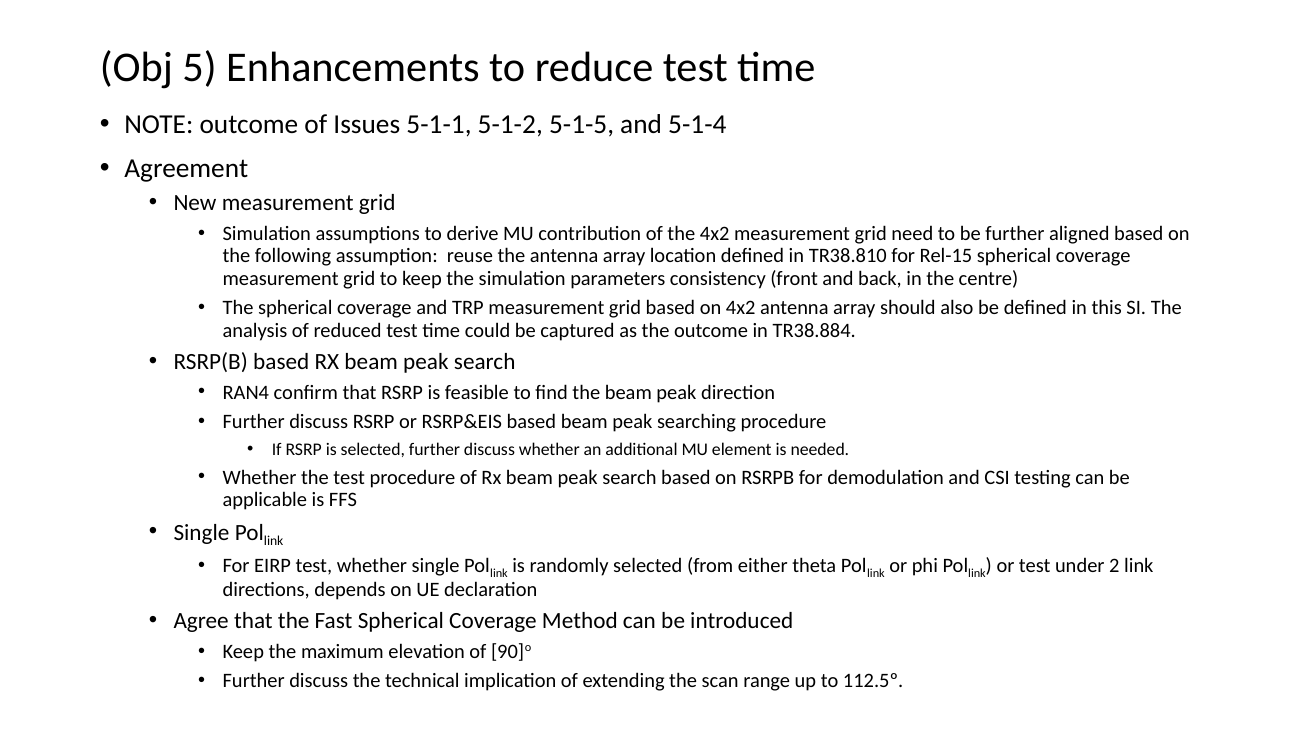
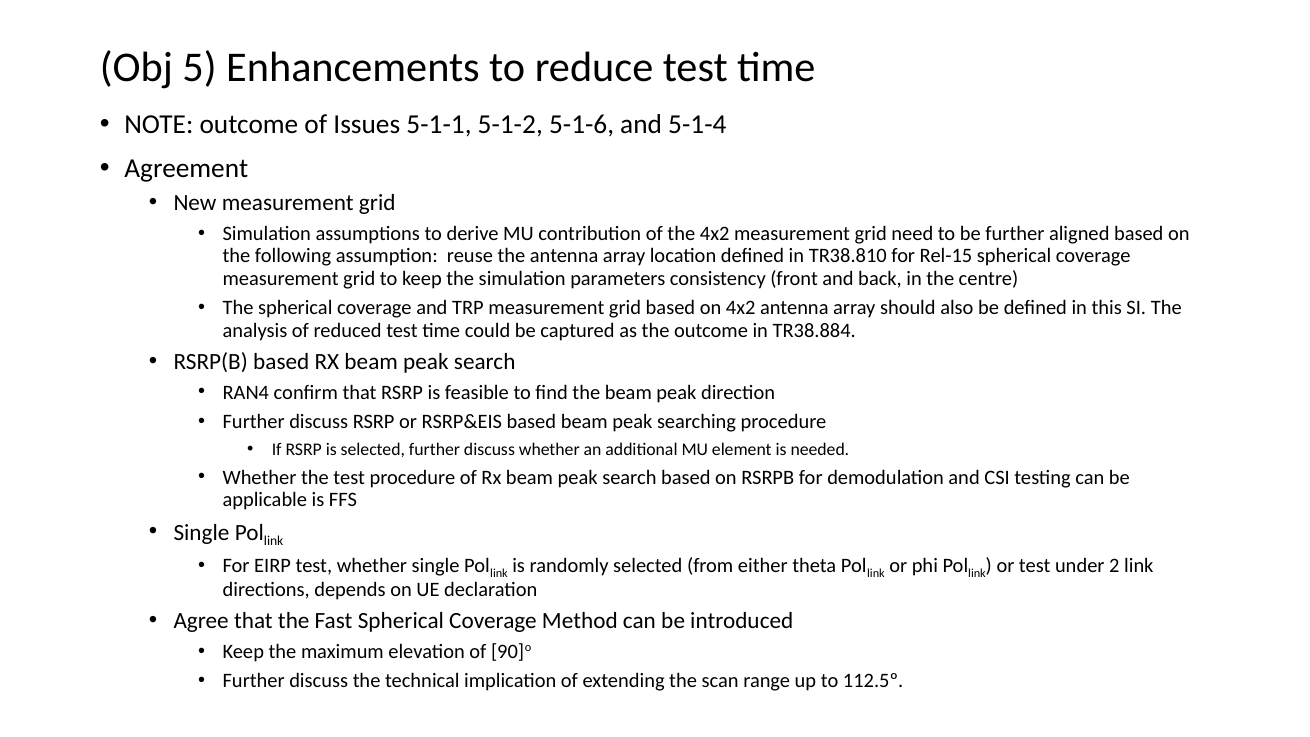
5-1-5: 5-1-5 -> 5-1-6
